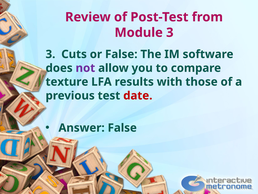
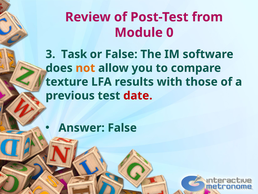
Module 3: 3 -> 0
Cuts: Cuts -> Task
not colour: purple -> orange
